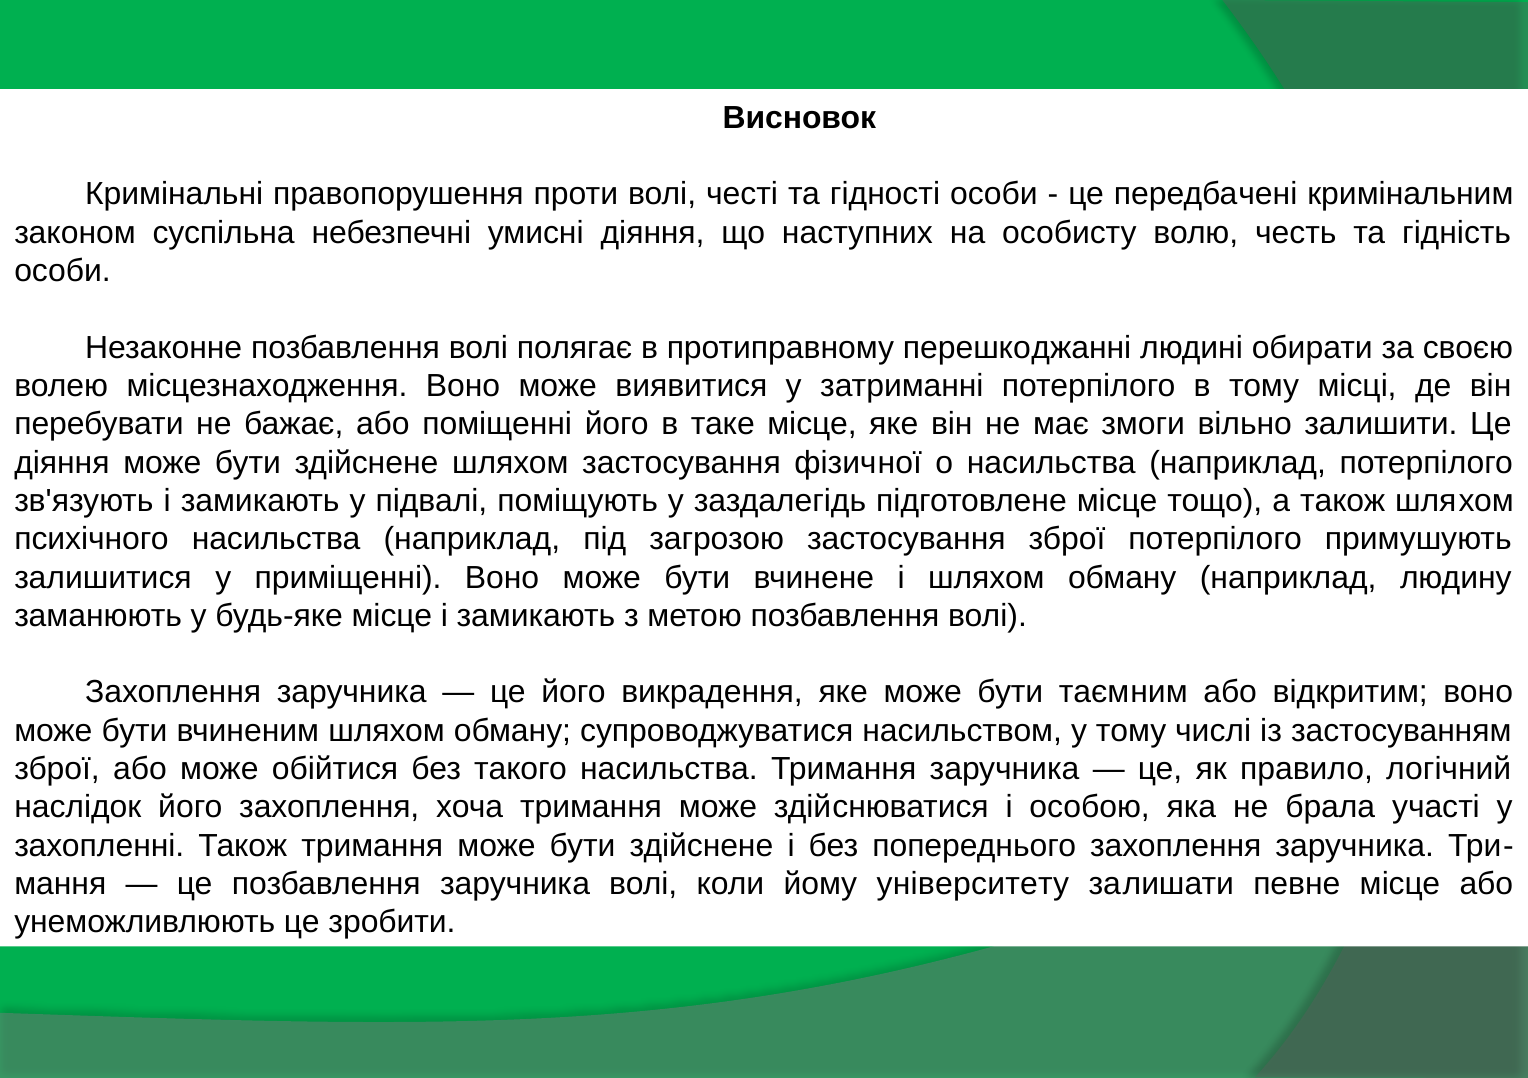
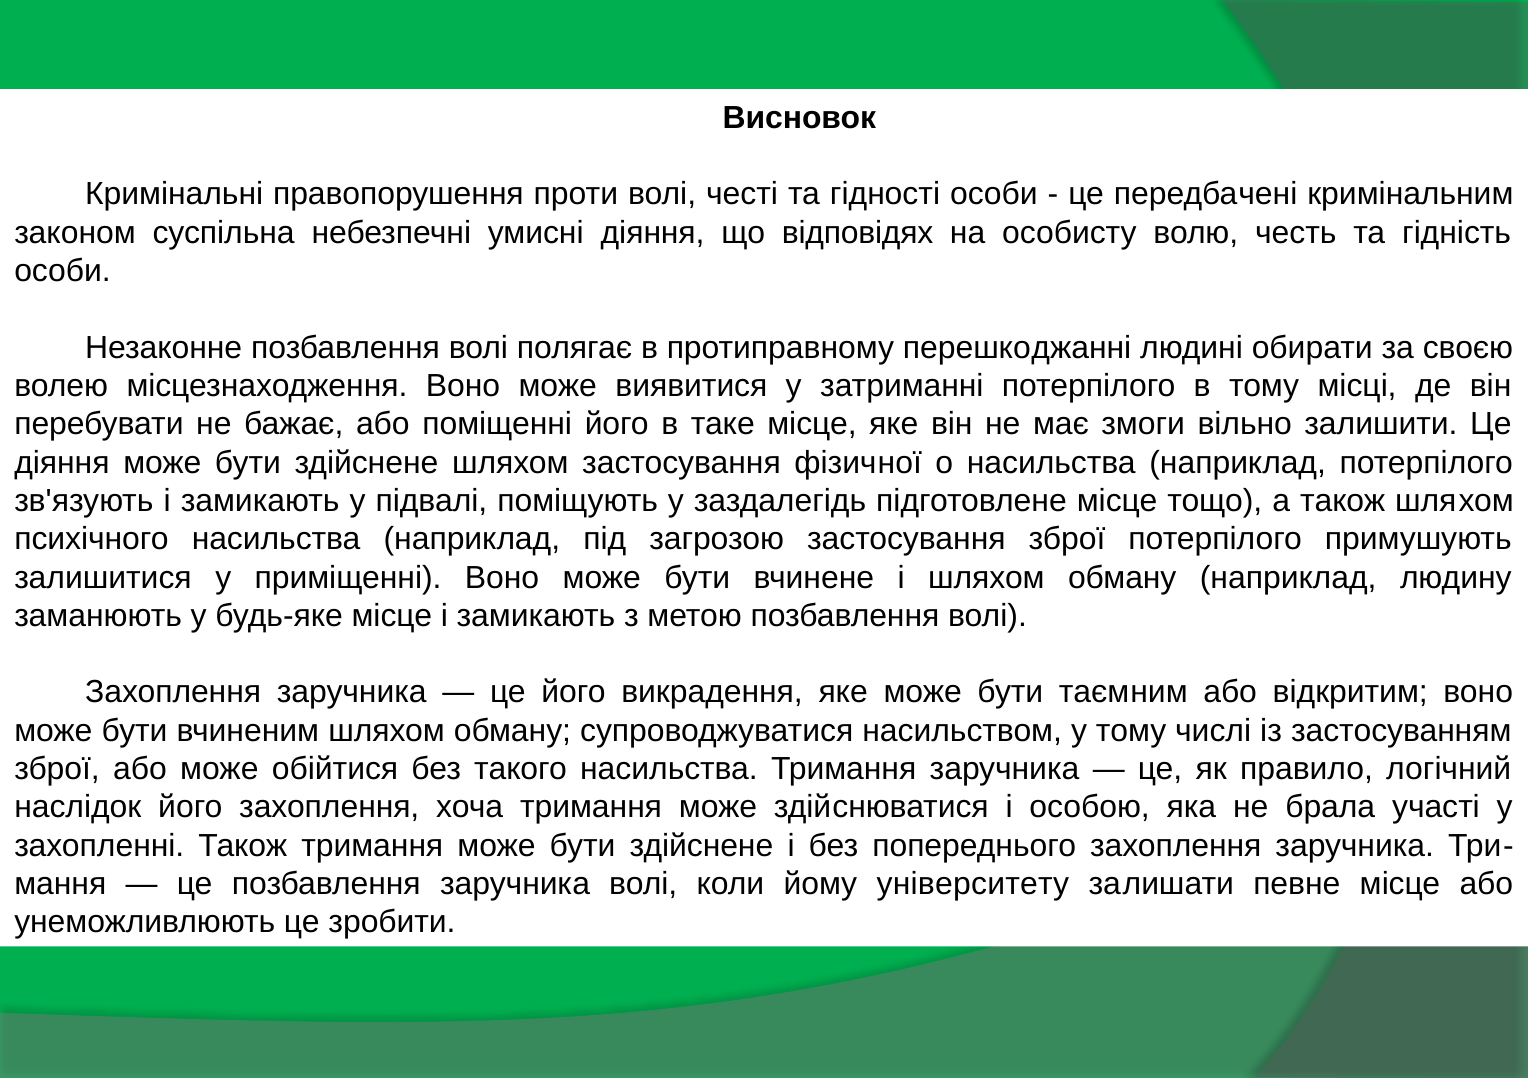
наступних: наступних -> відповідях
